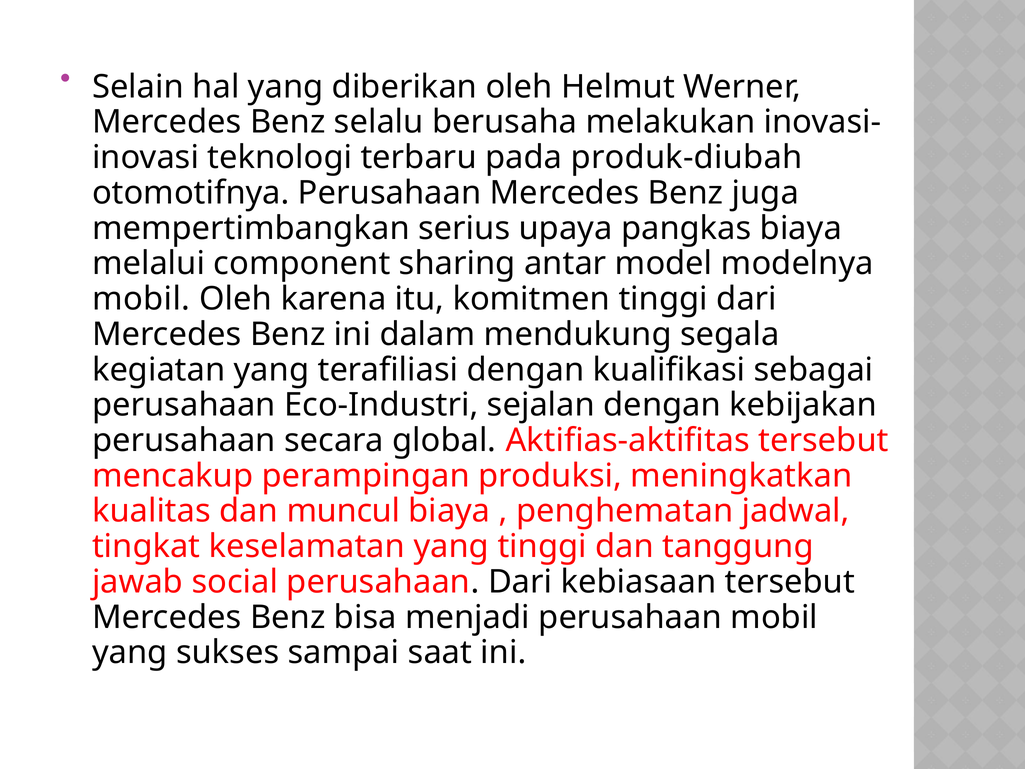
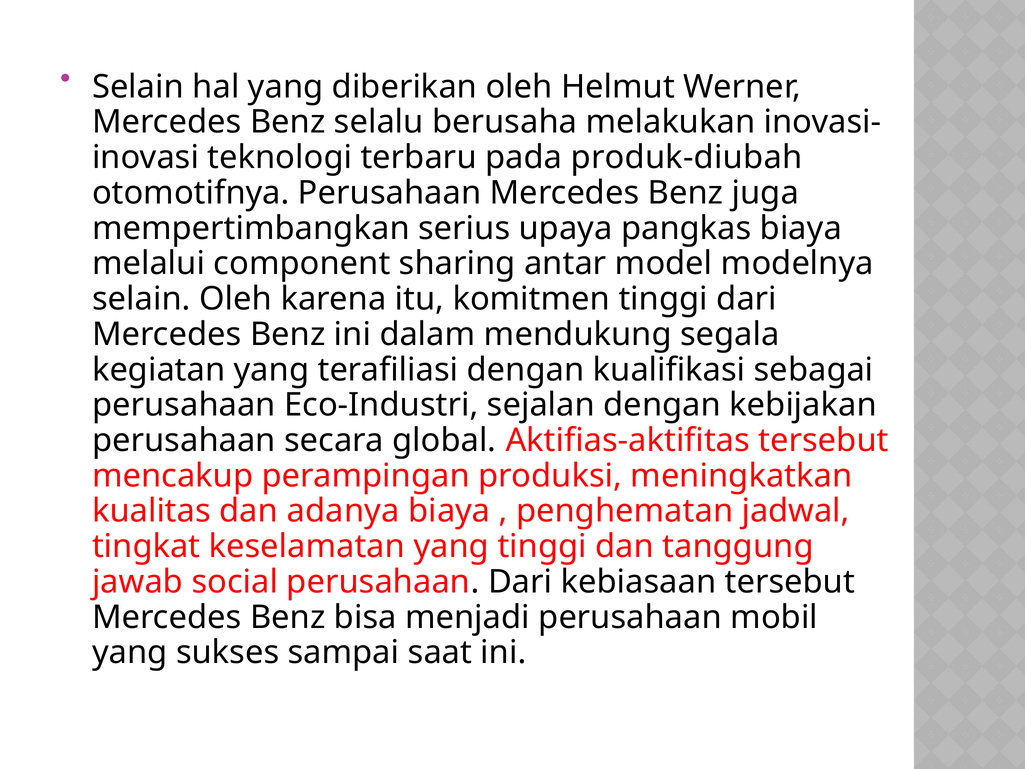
mobil at (141, 299): mobil -> selain
muncul: muncul -> adanya
